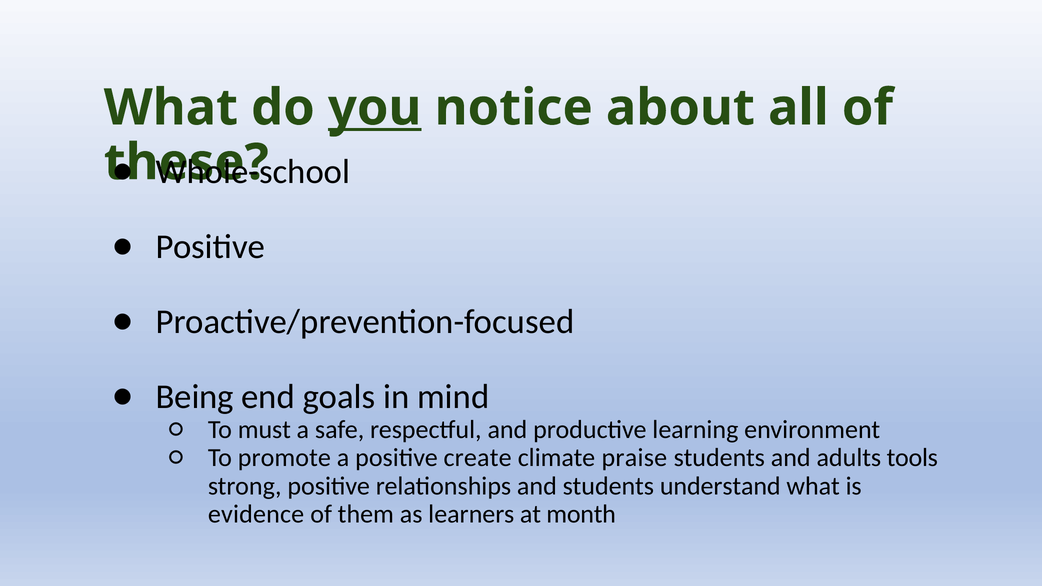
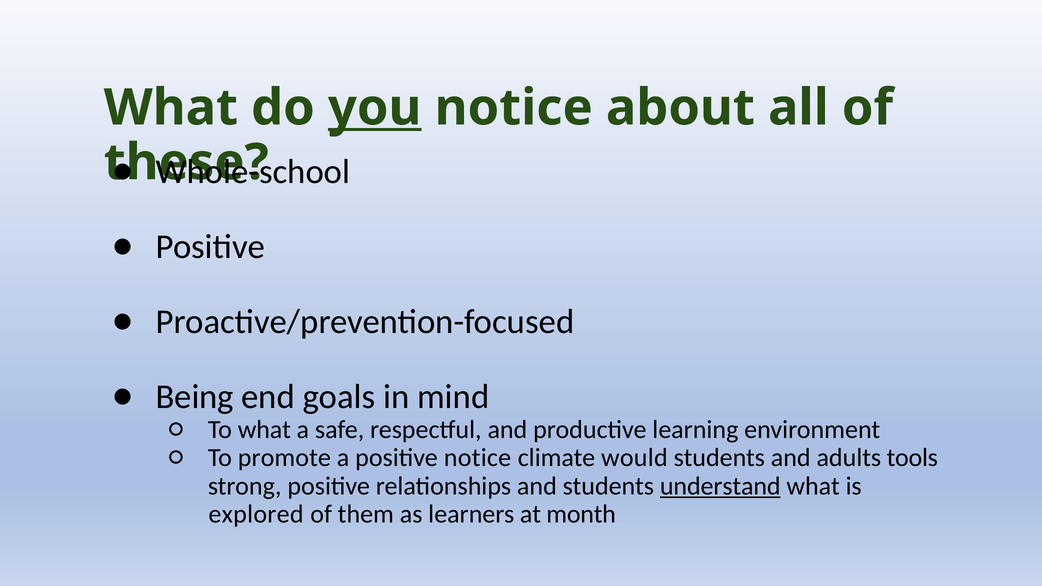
To must: must -> what
positive create: create -> notice
praise: praise -> would
understand underline: none -> present
evidence: evidence -> explored
